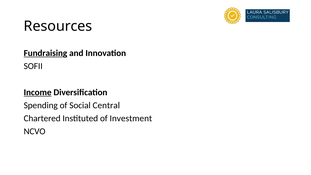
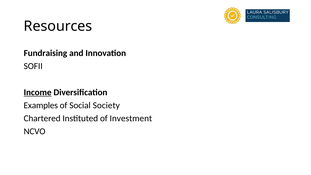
Fundraising underline: present -> none
Spending: Spending -> Examples
Central: Central -> Society
